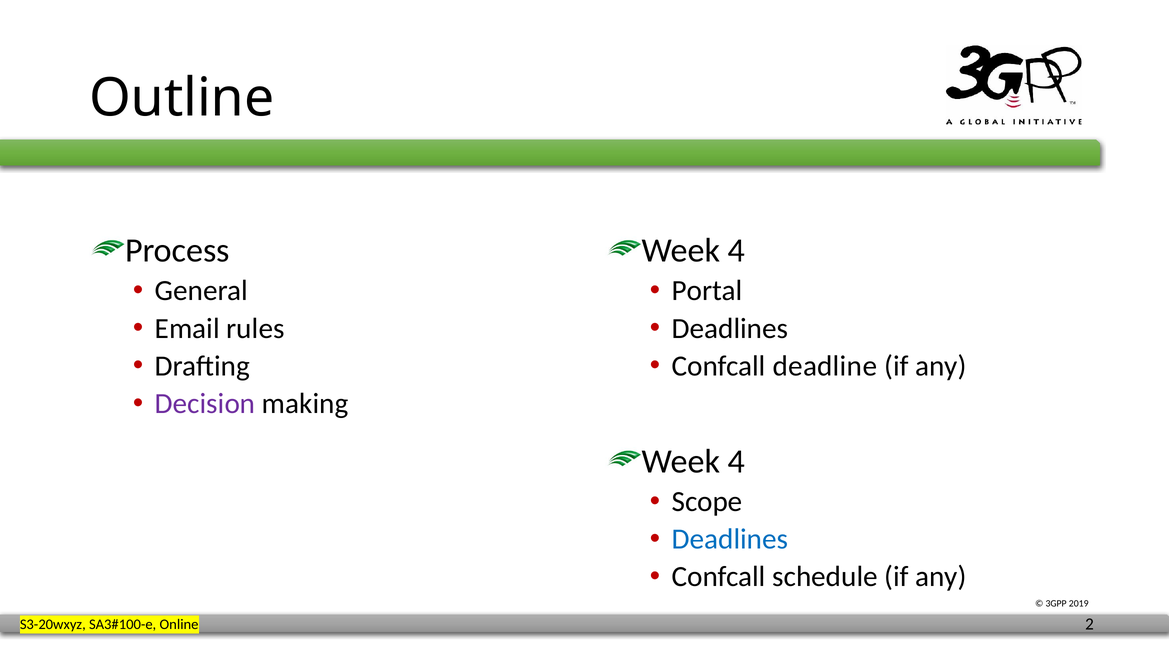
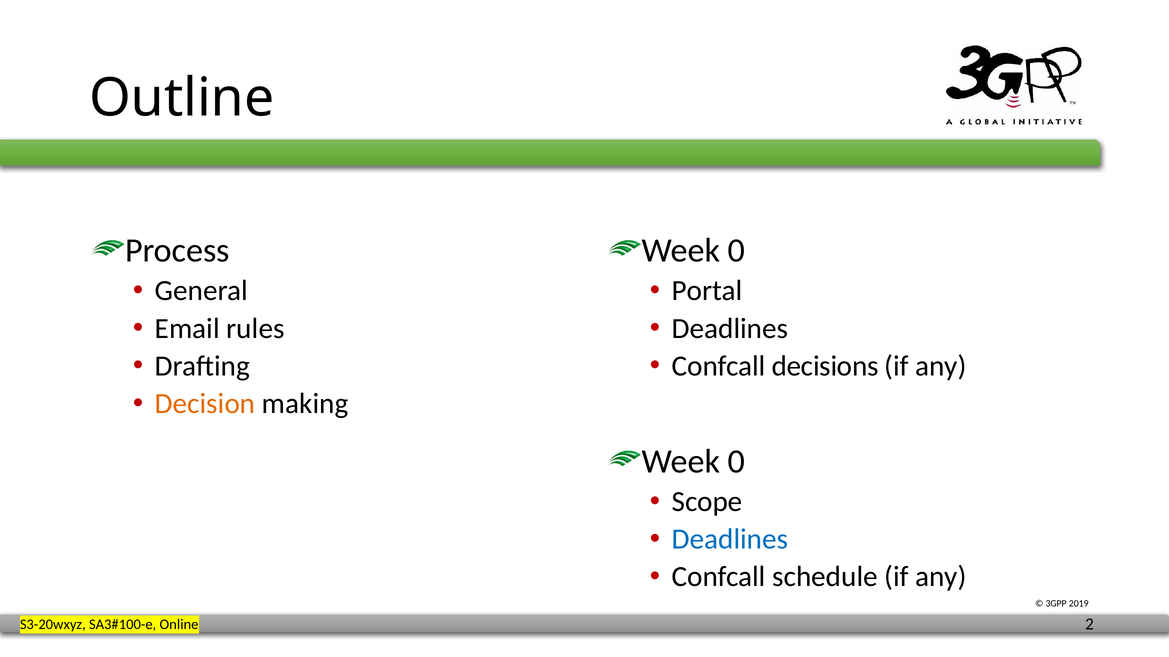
4 at (737, 251): 4 -> 0
deadline: deadline -> decisions
Decision colour: purple -> orange
4 at (737, 462): 4 -> 0
